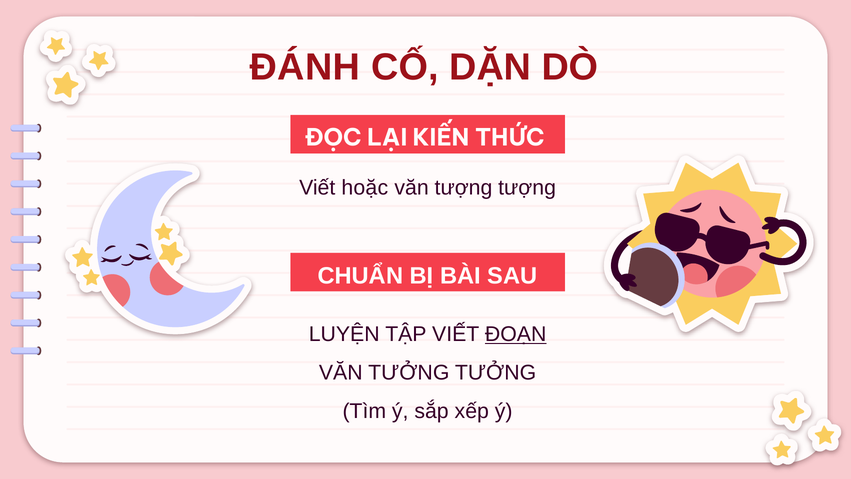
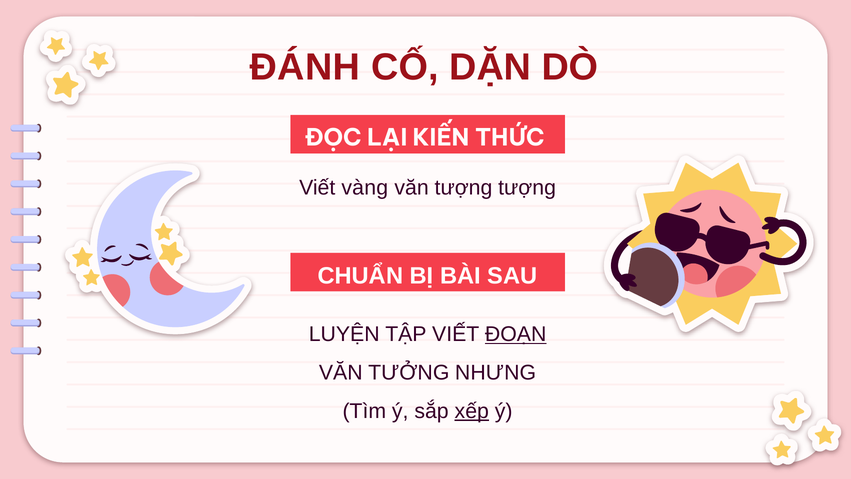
hoặc: hoặc -> vàng
TƯỞNG TƯỞNG: TƯỞNG -> NHƯNG
xếp underline: none -> present
